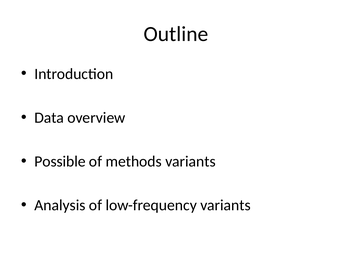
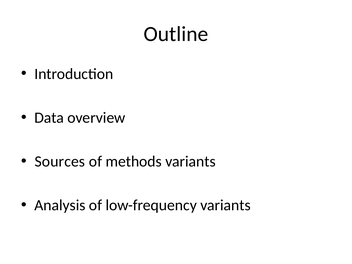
Possible: Possible -> Sources
